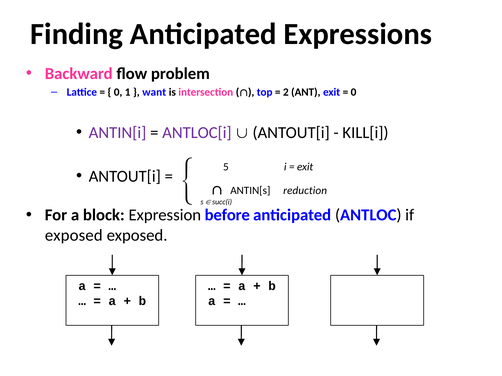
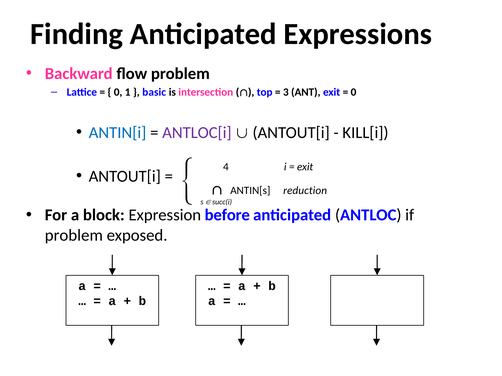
want: want -> basic
2: 2 -> 3
ANTIN[i colour: purple -> blue
5: 5 -> 4
exposed at (74, 236): exposed -> problem
